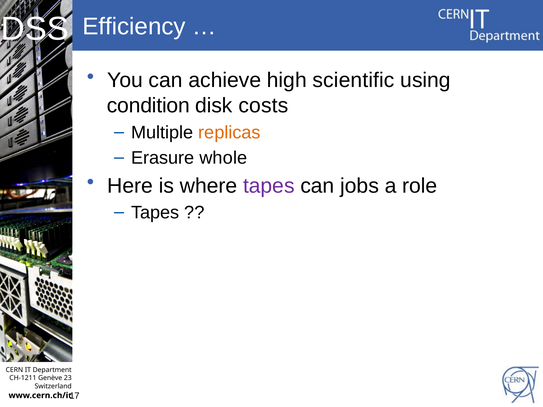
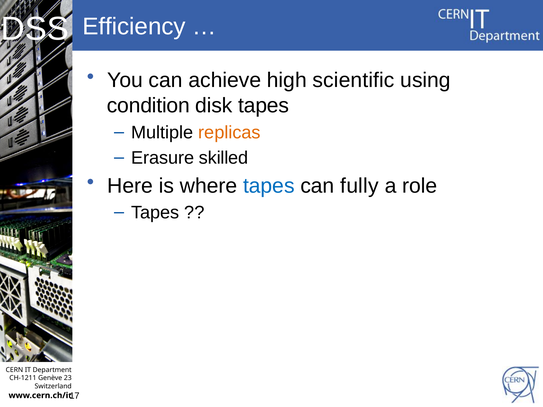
disk costs: costs -> tapes
whole: whole -> skilled
tapes at (269, 186) colour: purple -> blue
jobs: jobs -> fully
